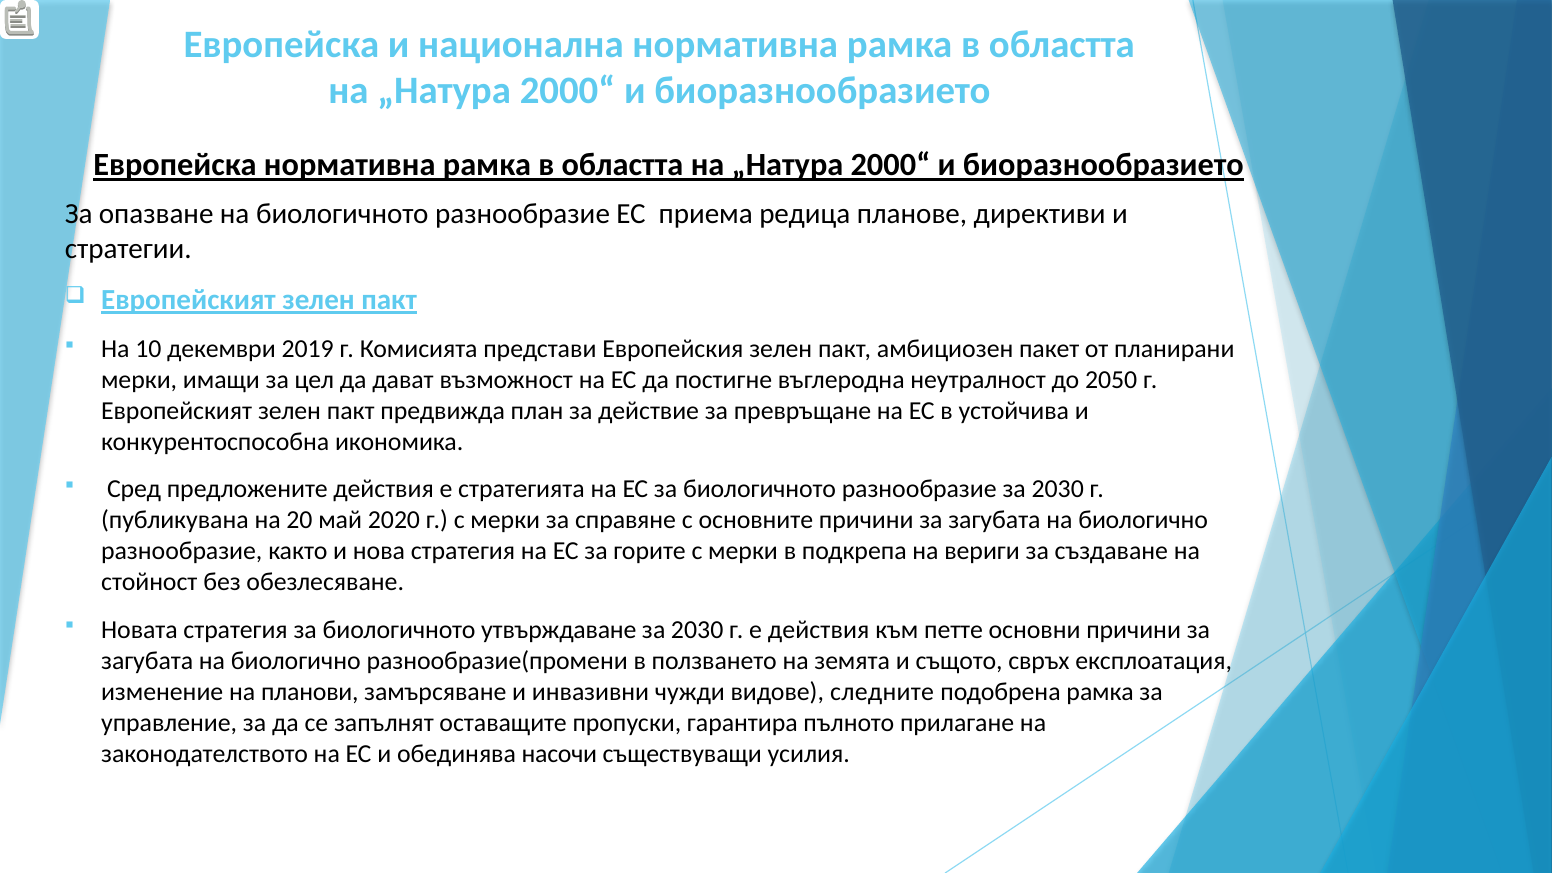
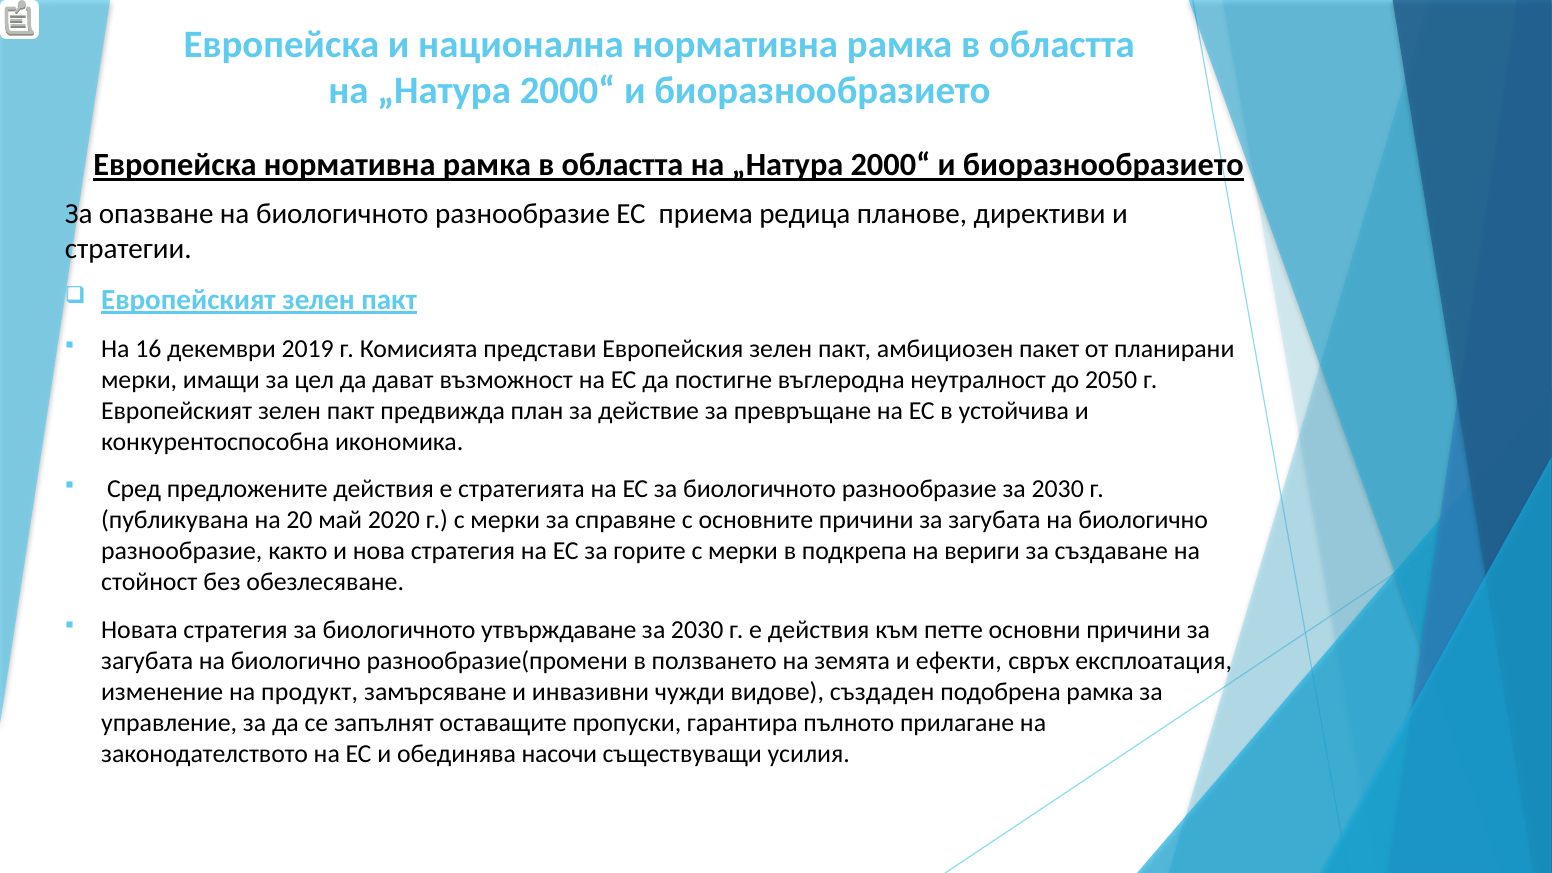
10: 10 -> 16
същото: същото -> ефекти
планови: планови -> продукт
следните: следните -> създаден
